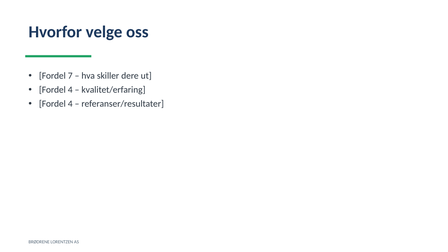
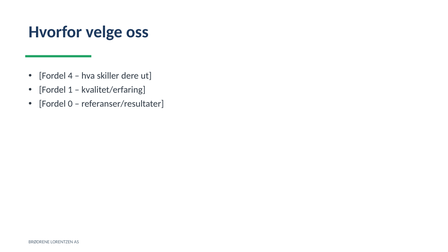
7: 7 -> 4
4 at (70, 90): 4 -> 1
4 at (70, 104): 4 -> 0
